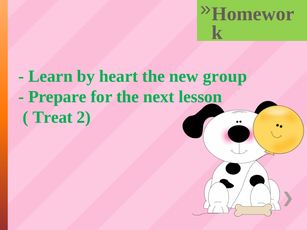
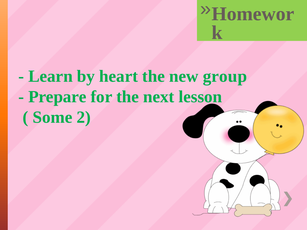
Treat: Treat -> Some
